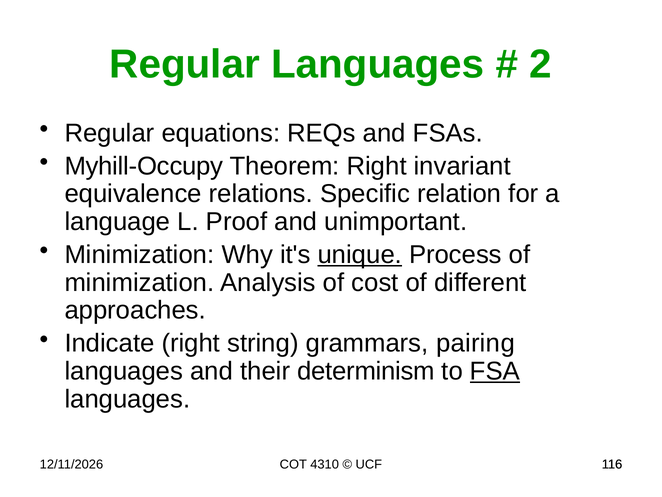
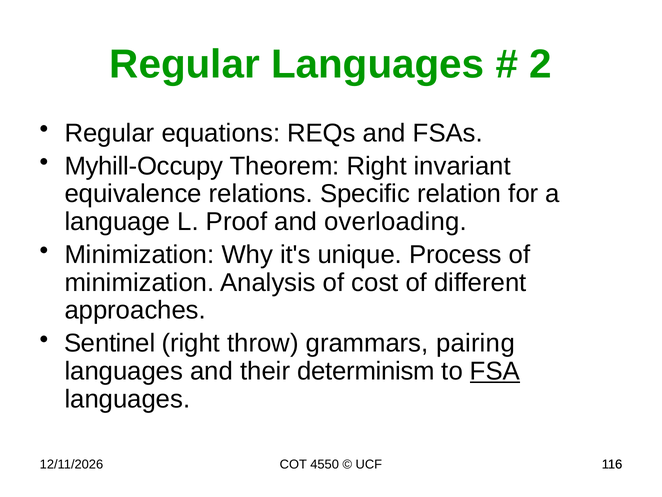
unimportant: unimportant -> overloading
unique underline: present -> none
Indicate: Indicate -> Sentinel
string: string -> throw
4310: 4310 -> 4550
